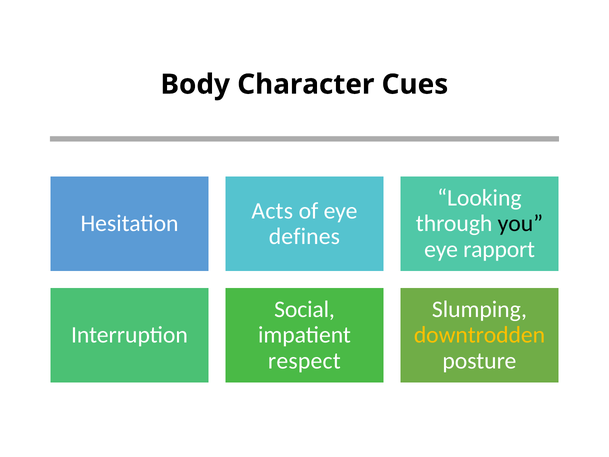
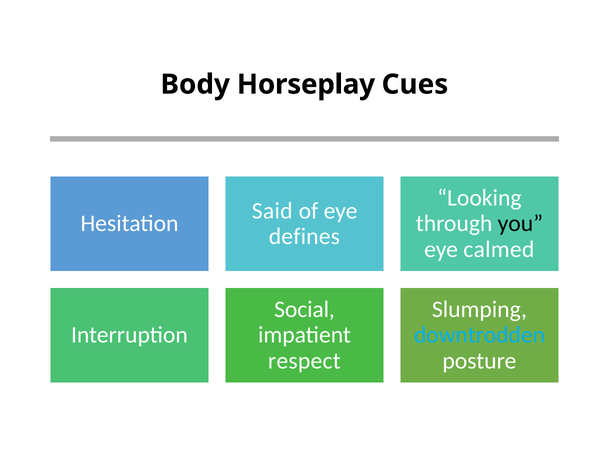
Character: Character -> Horseplay
Acts: Acts -> Said
rapport: rapport -> calmed
downtrodden colour: yellow -> light blue
